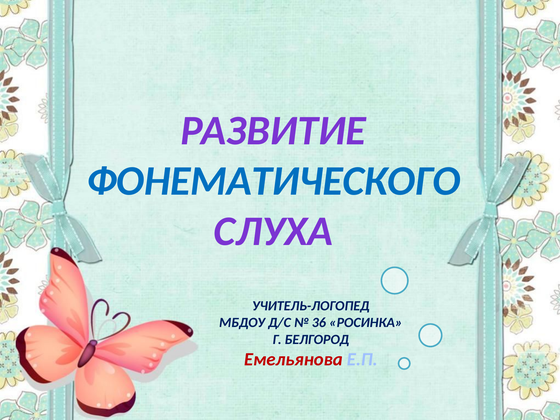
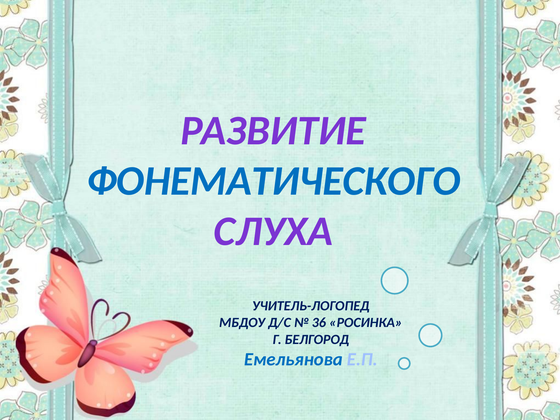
Емельянова colour: red -> blue
